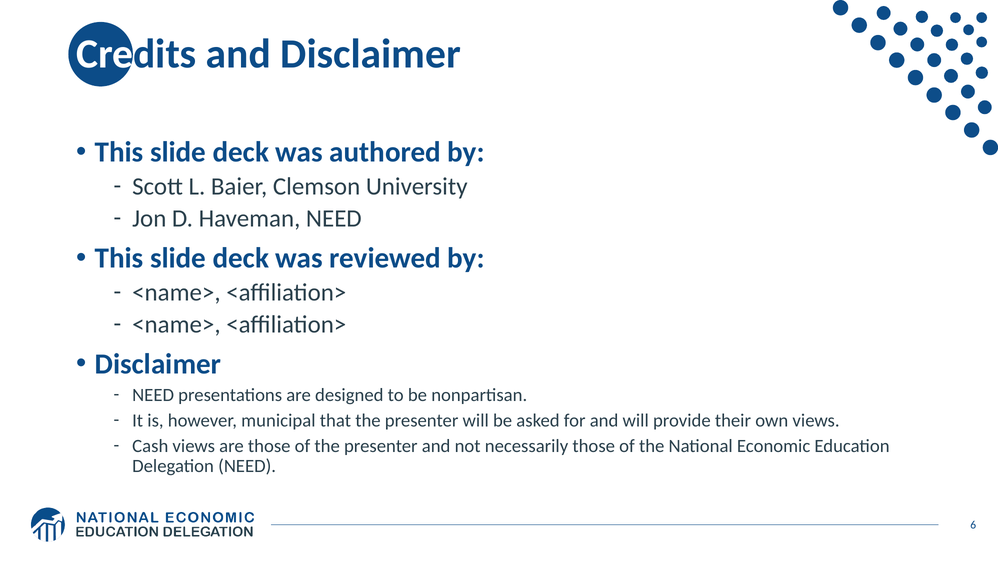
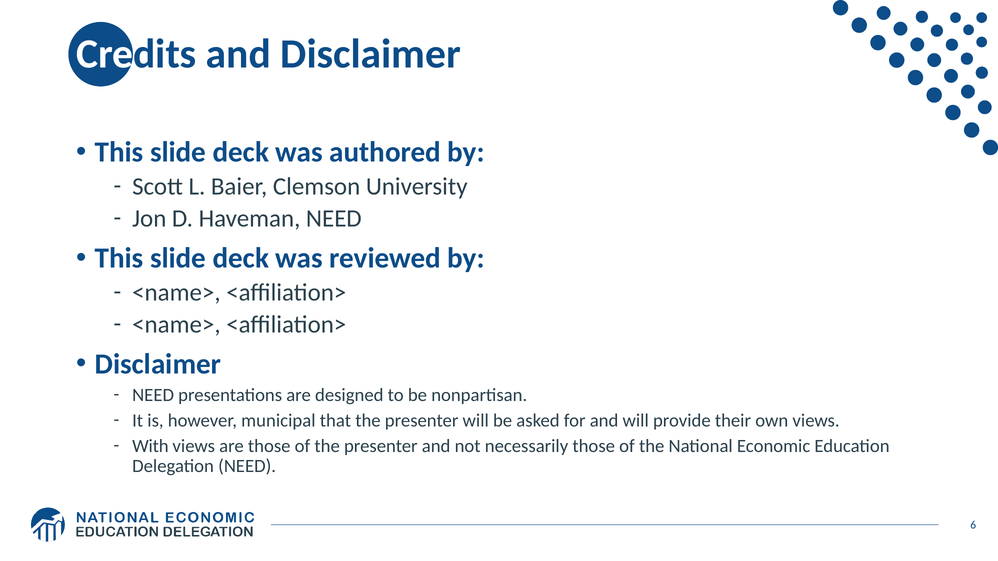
Cash: Cash -> With
